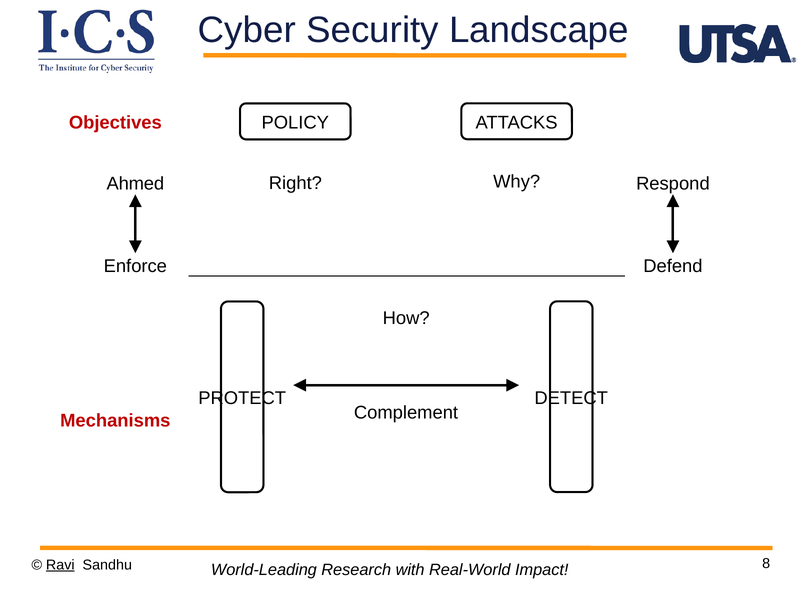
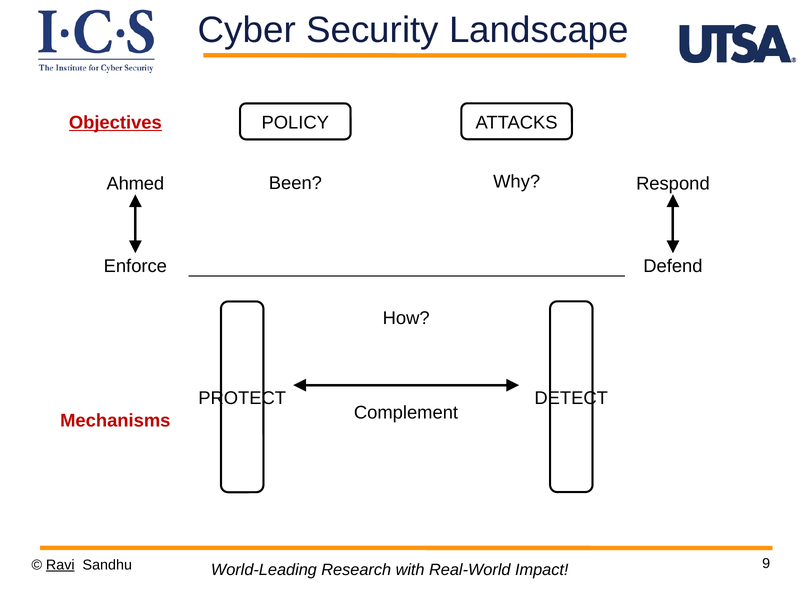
Objectives underline: none -> present
Right: Right -> Been
8: 8 -> 9
